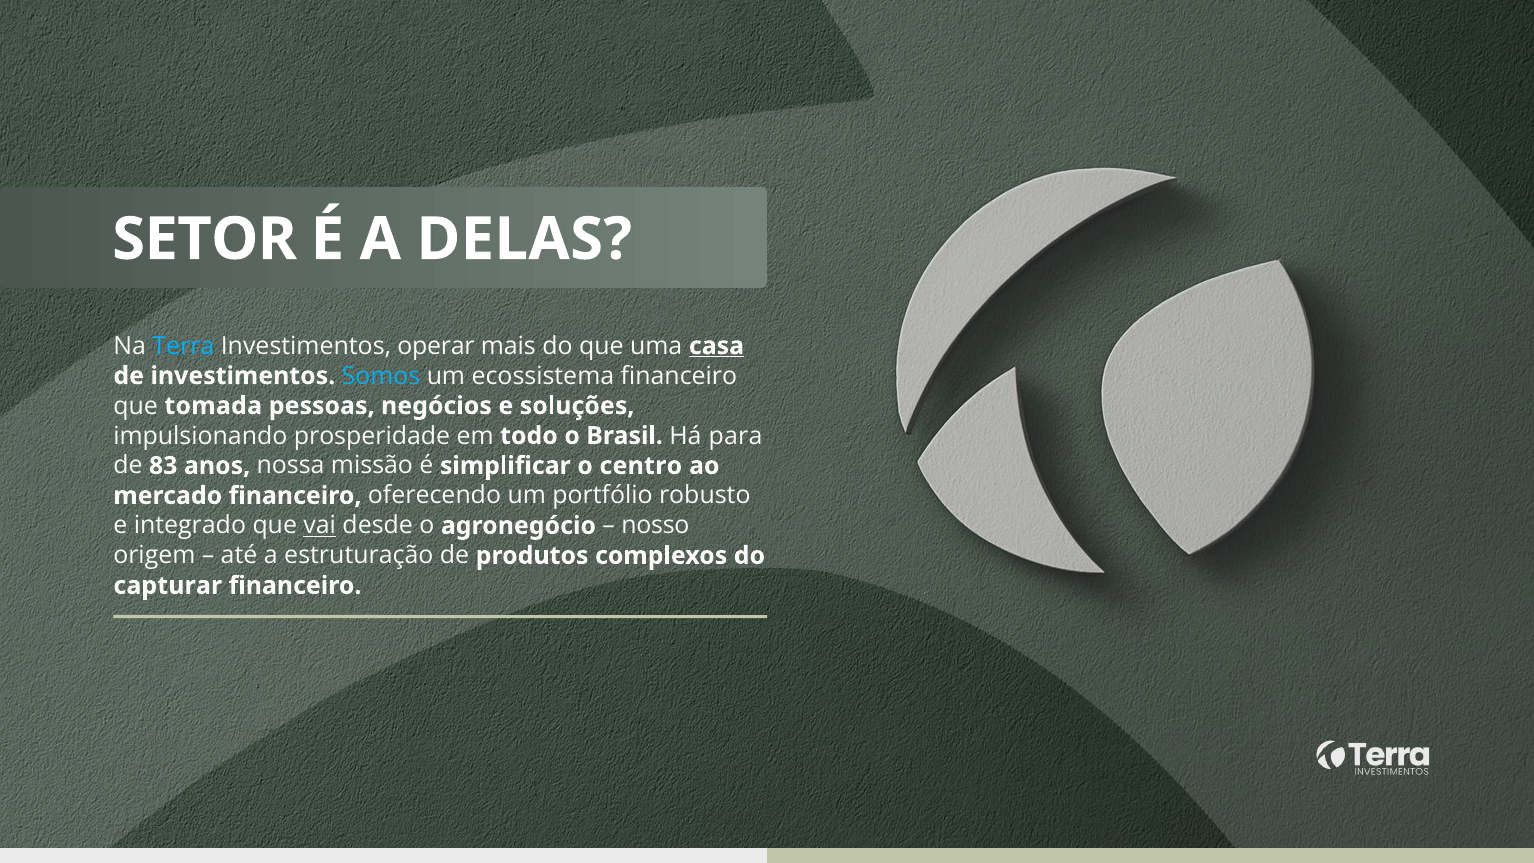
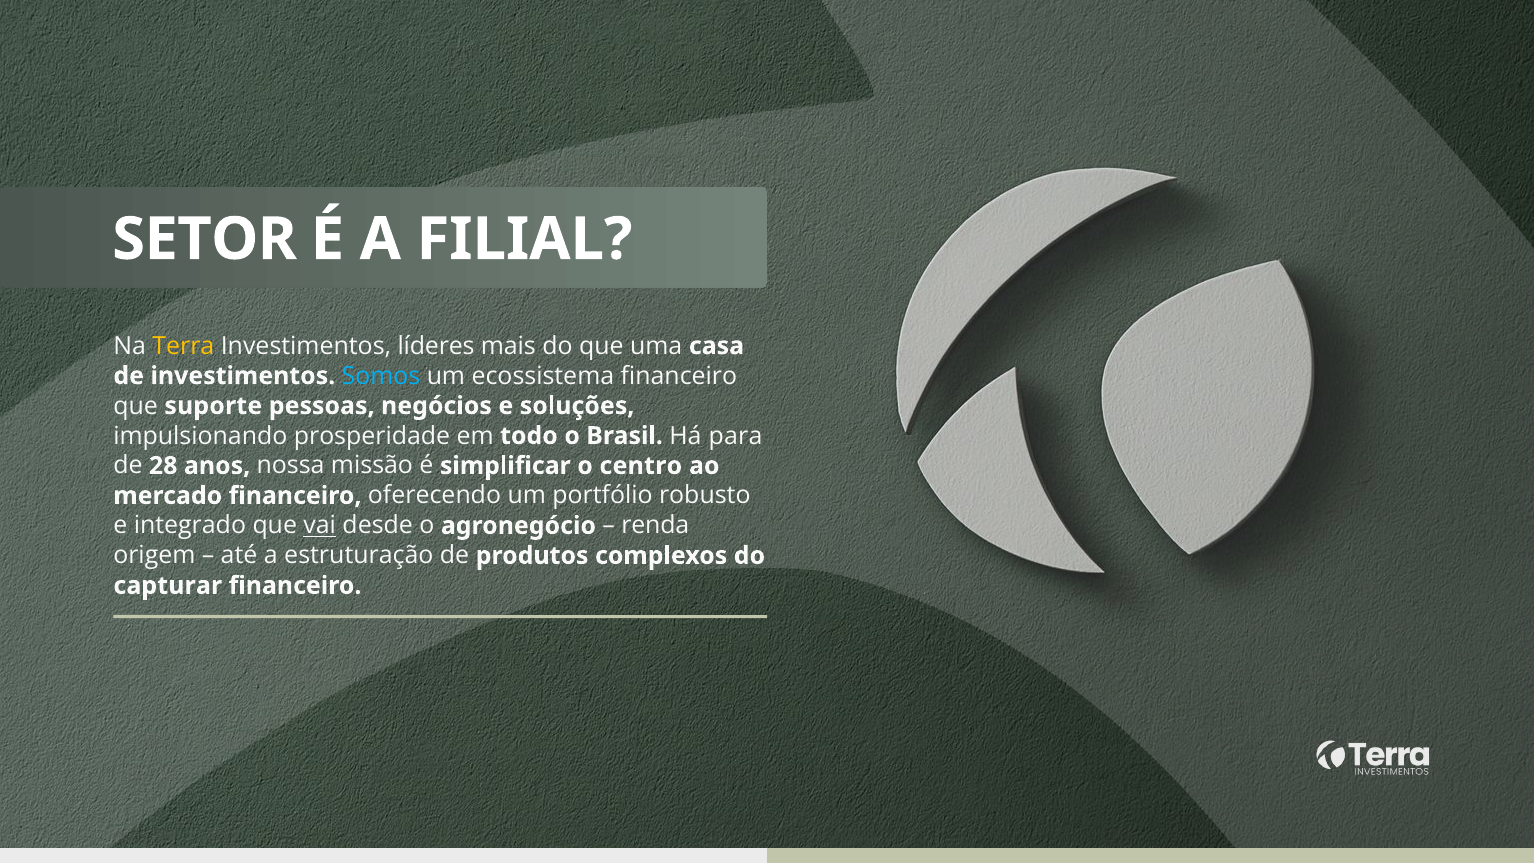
DELAS: DELAS -> FILIAL
Terra colour: light blue -> yellow
operar: operar -> líderes
casa underline: present -> none
tomada: tomada -> suporte
83: 83 -> 28
nosso: nosso -> renda
